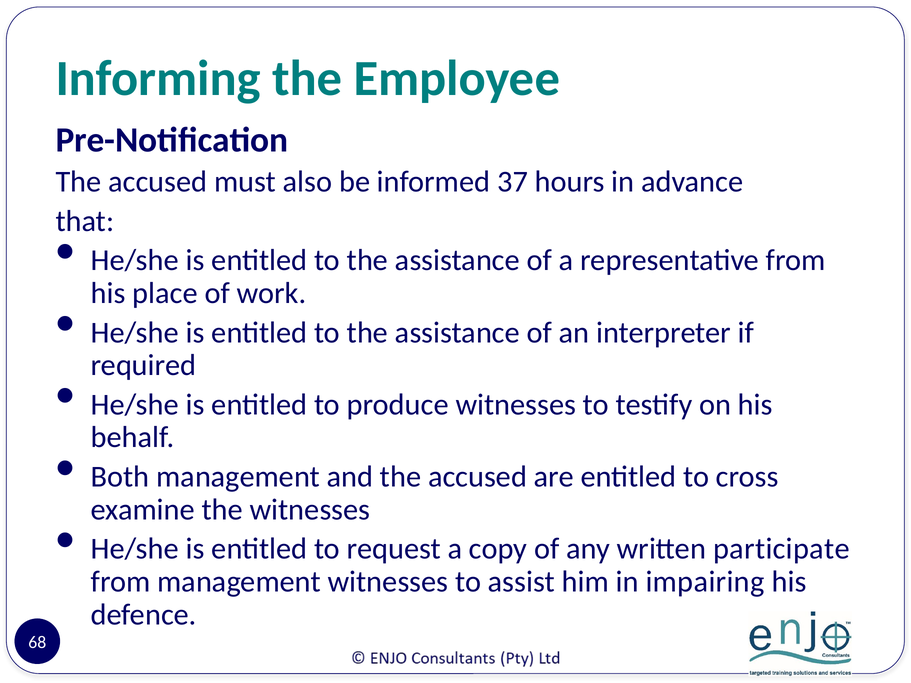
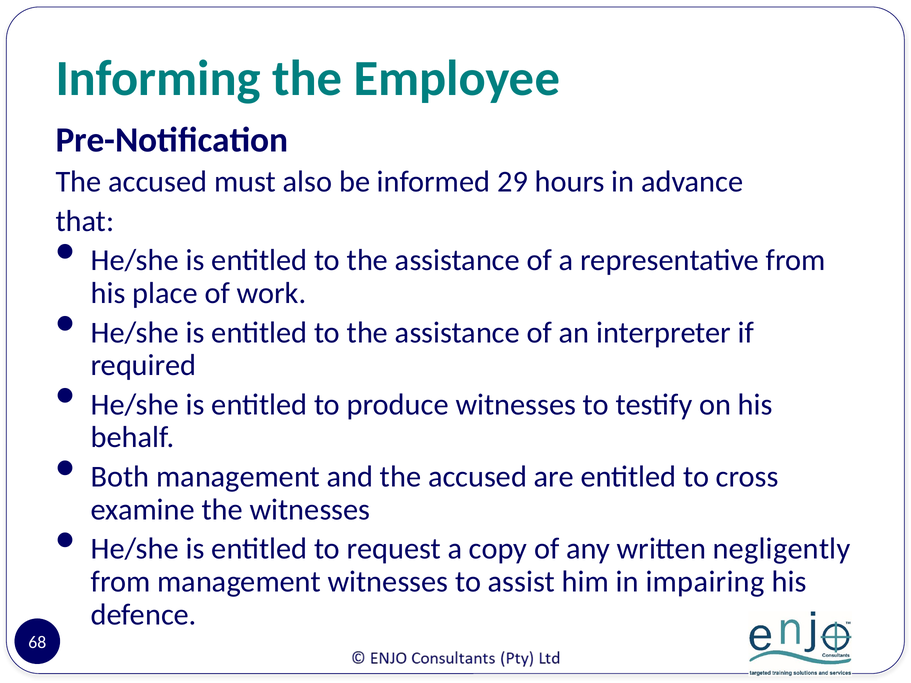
37: 37 -> 29
participate: participate -> negligently
